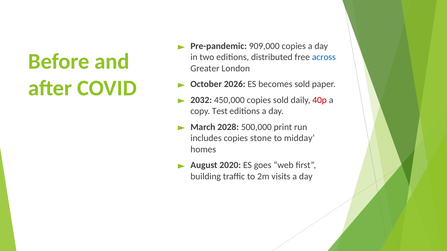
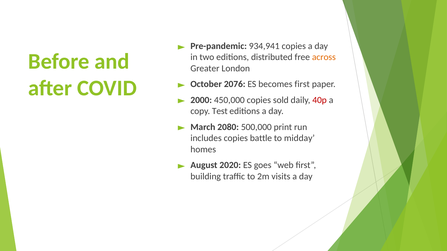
909,000: 909,000 -> 934,941
across colour: blue -> orange
2026: 2026 -> 2076
becomes sold: sold -> first
2032: 2032 -> 2000
2028: 2028 -> 2080
stone: stone -> battle
